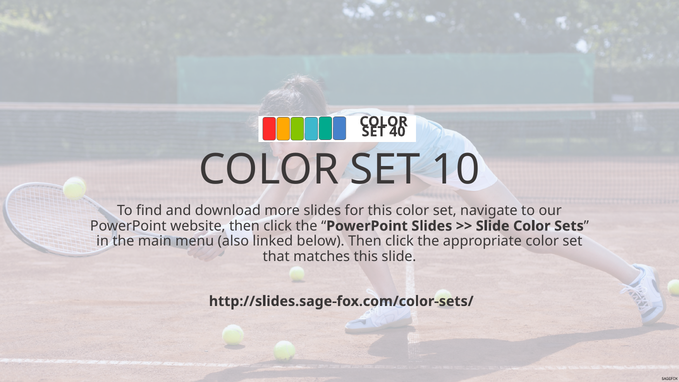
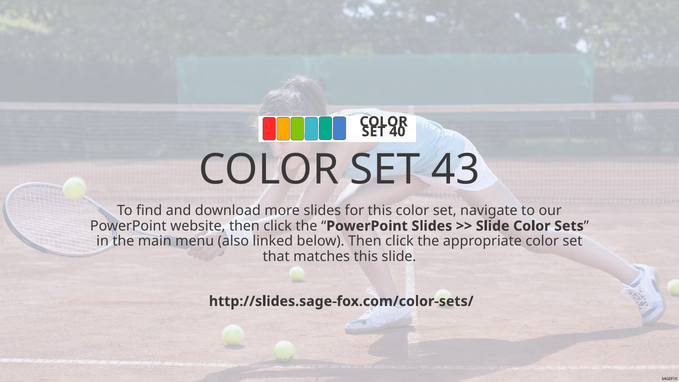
10: 10 -> 43
